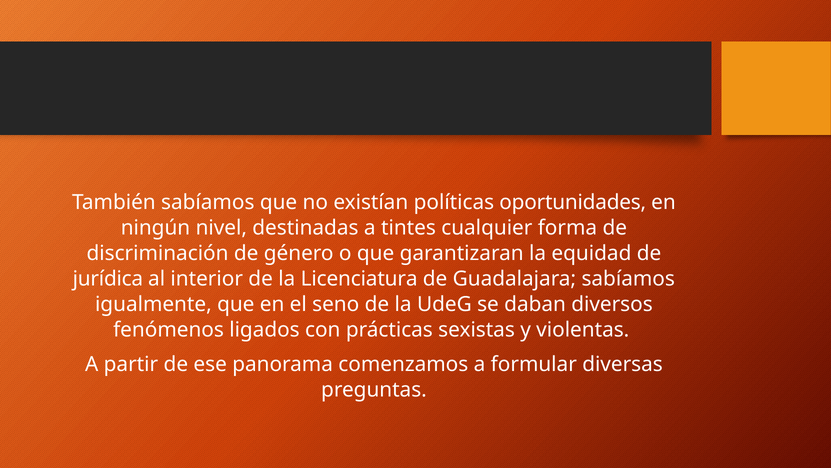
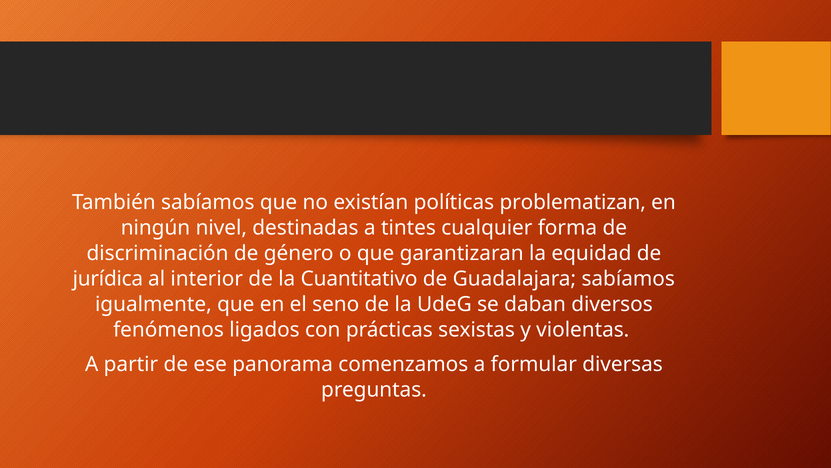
oportunidades: oportunidades -> problematizan
Licenciatura: Licenciatura -> Cuantitativo
